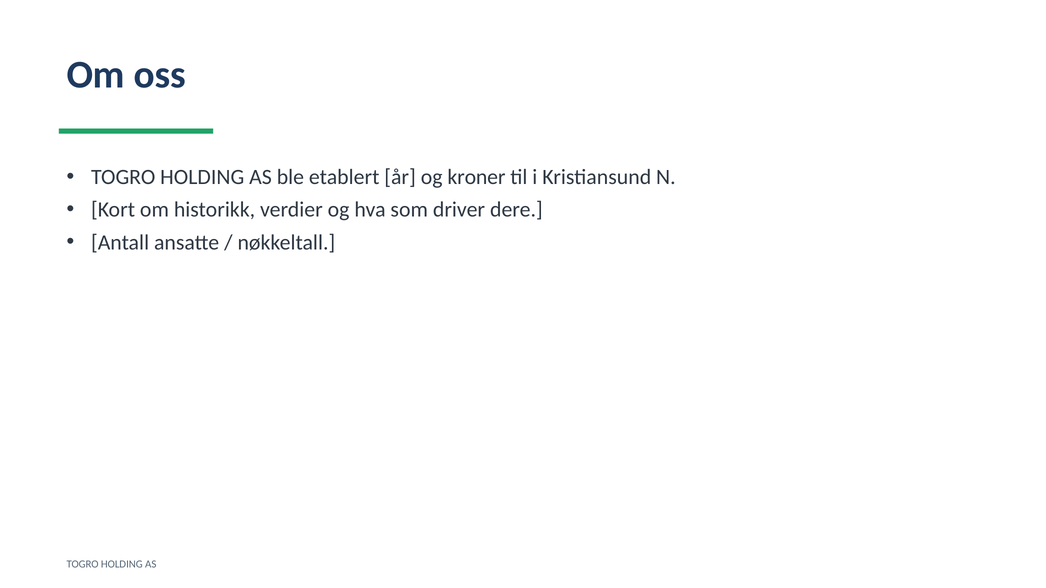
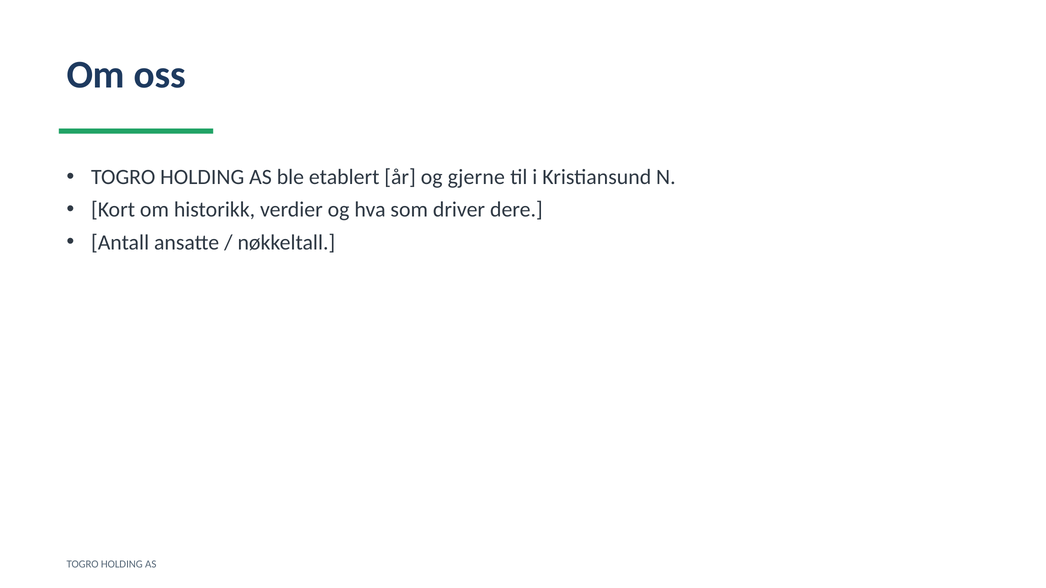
kroner: kroner -> gjerne
